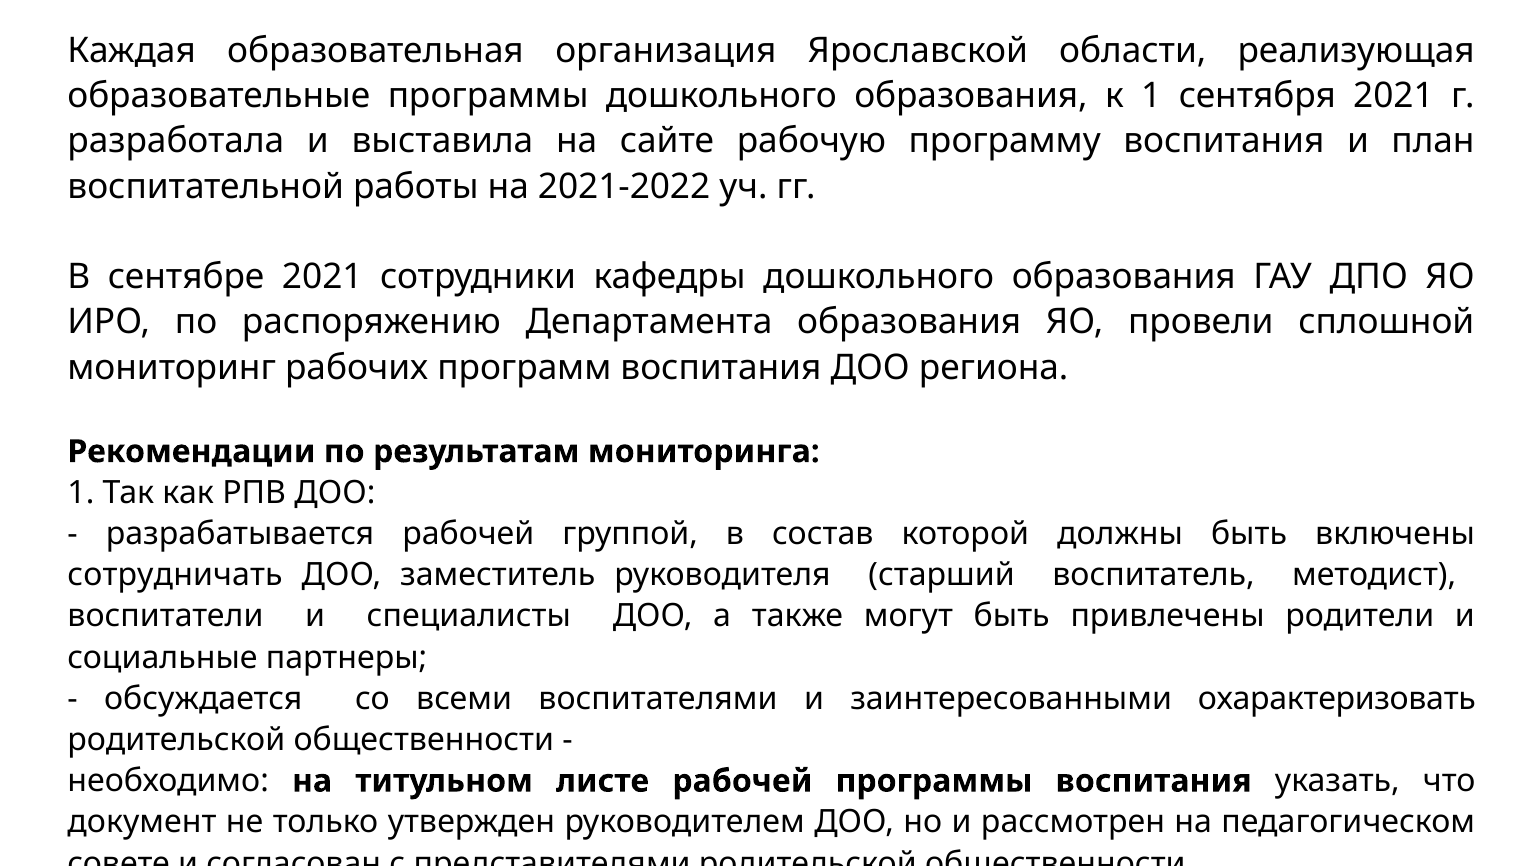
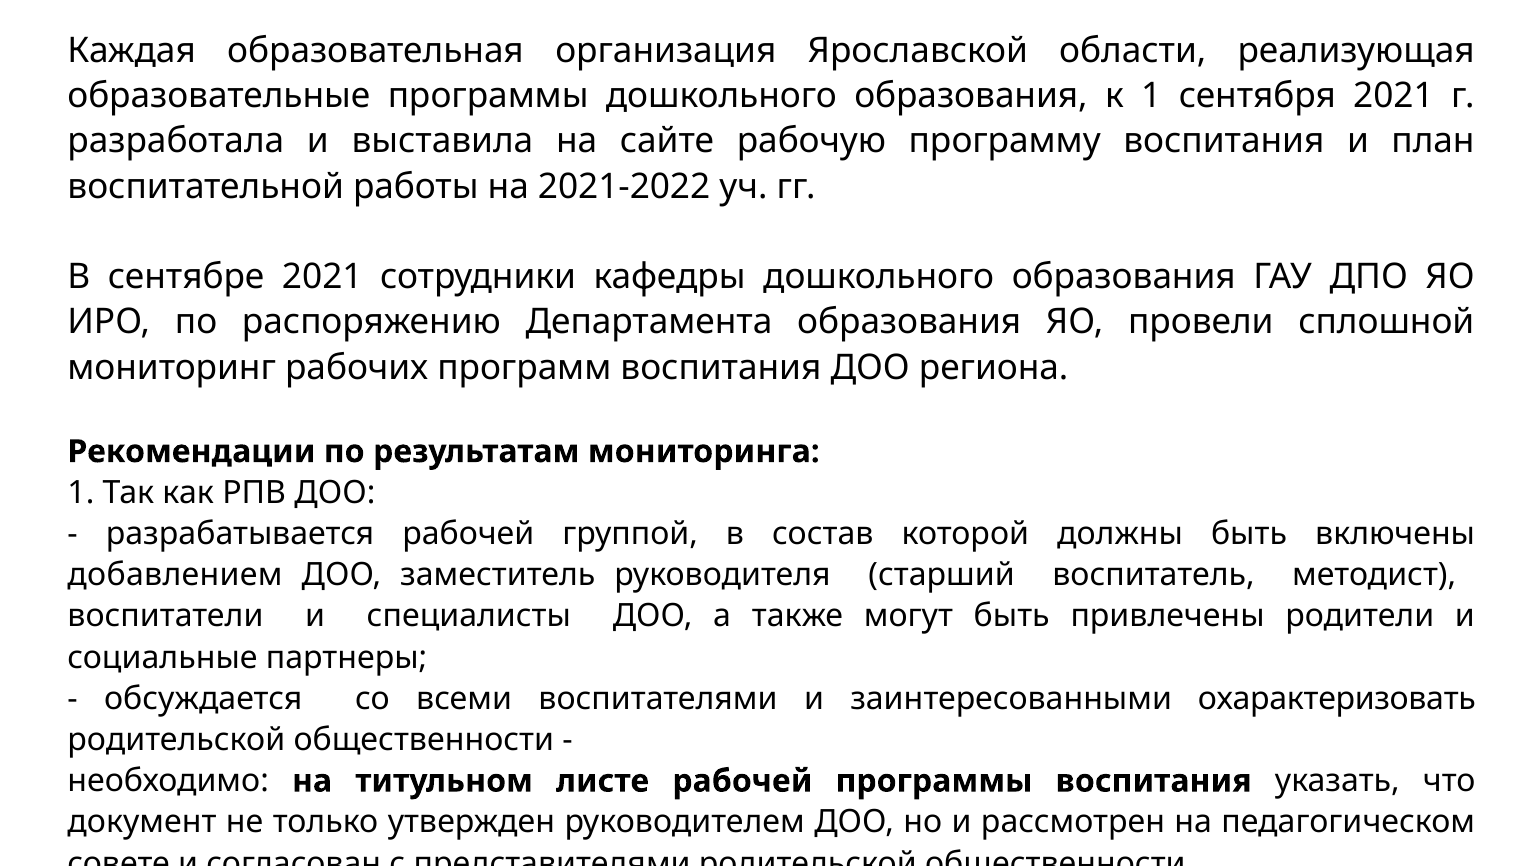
сотрудничать: сотрудничать -> добавлением
